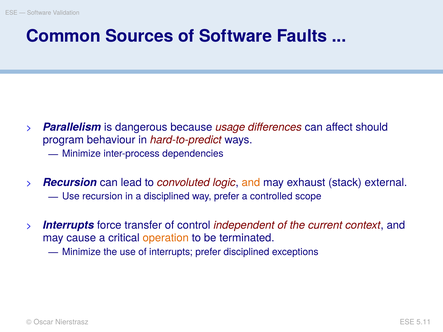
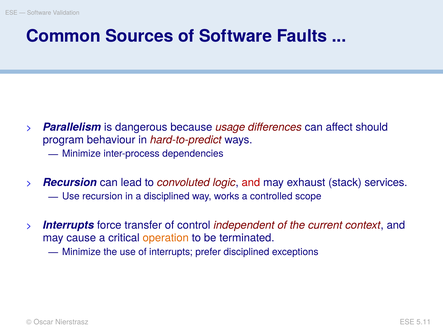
and at (251, 183) colour: orange -> red
external: external -> services
way prefer: prefer -> works
